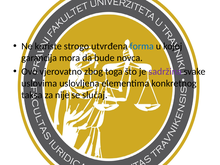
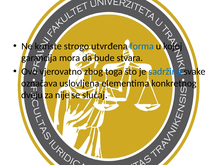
novca: novca -> stvara
sadržina colour: purple -> blue
uslovima: uslovima -> označava
taksa: taksa -> dveju
